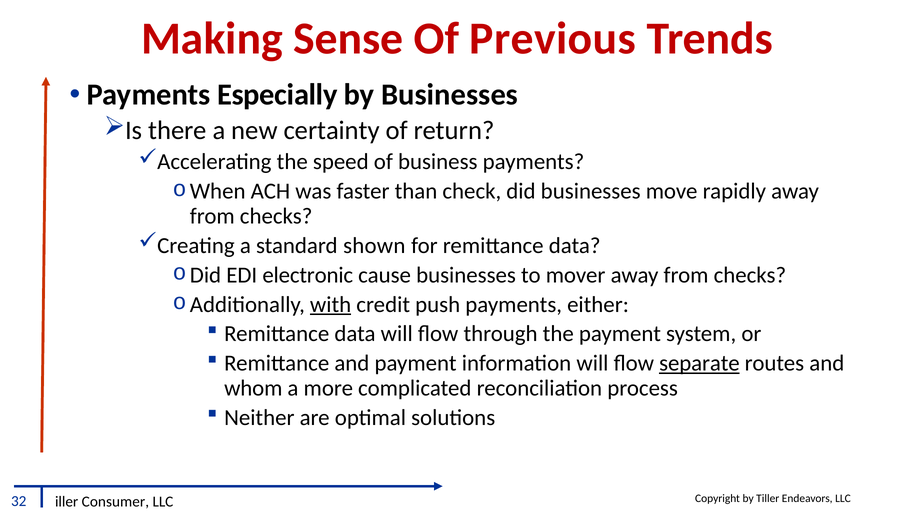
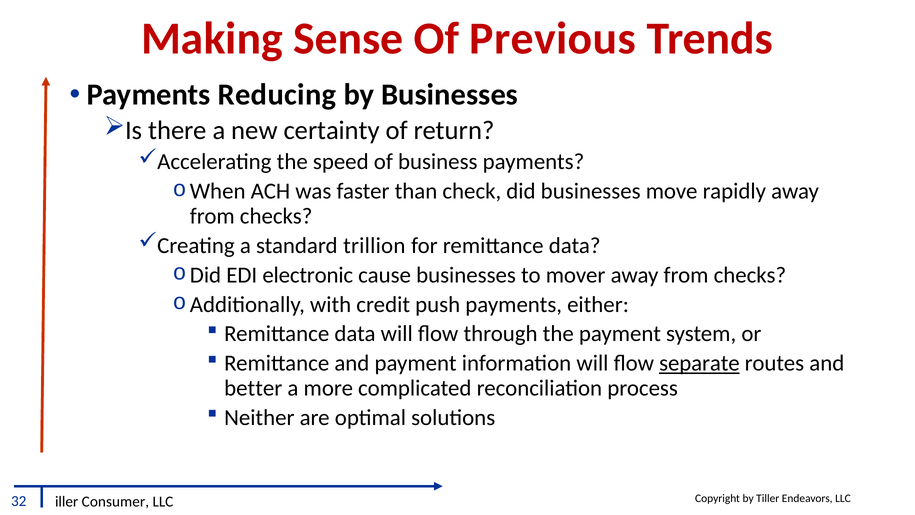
Especially: Especially -> Reducing
shown: shown -> trillion
with underline: present -> none
whom: whom -> better
